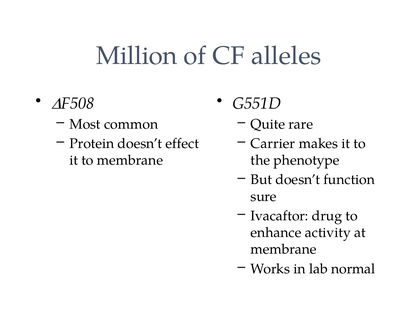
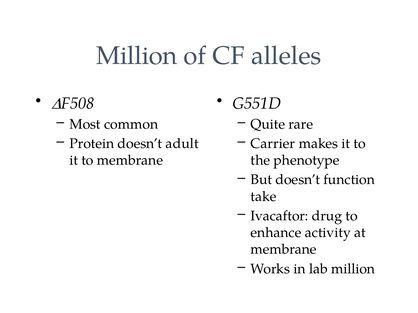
effect: effect -> adult
sure: sure -> take
lab normal: normal -> million
